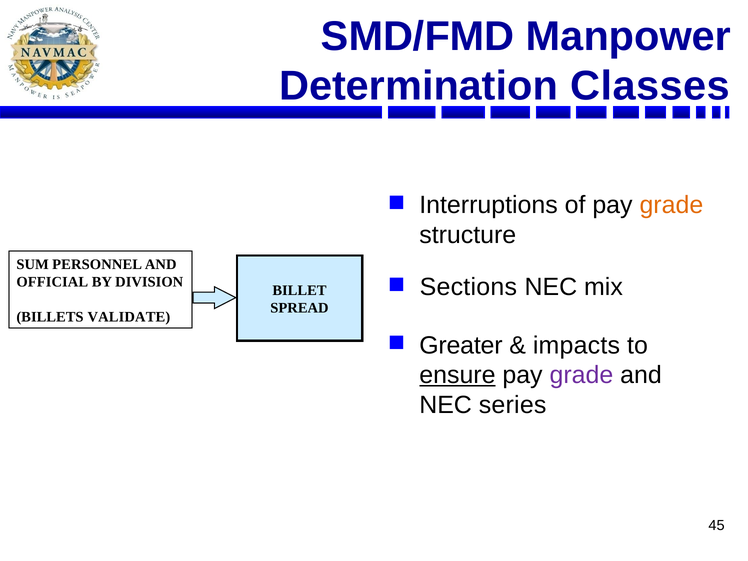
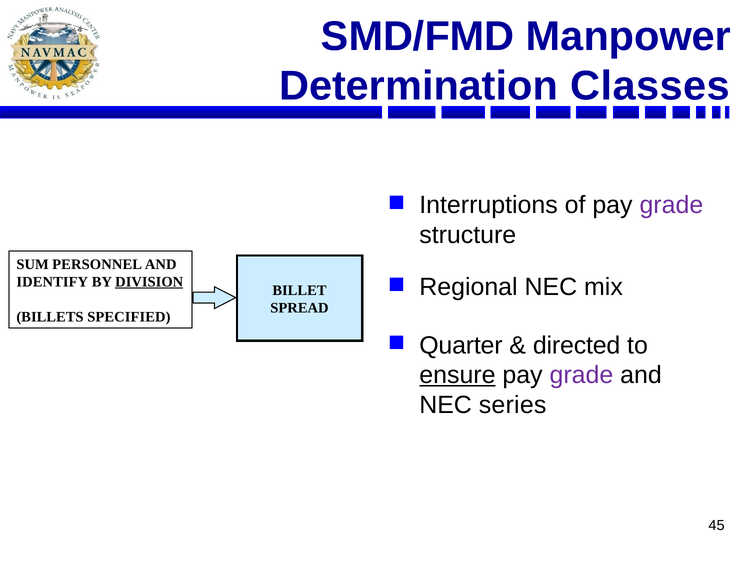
grade at (671, 205) colour: orange -> purple
OFFICIAL: OFFICIAL -> IDENTIFY
DIVISION underline: none -> present
Sections: Sections -> Regional
VALIDATE: VALIDATE -> SPECIFIED
Greater: Greater -> Quarter
impacts: impacts -> directed
